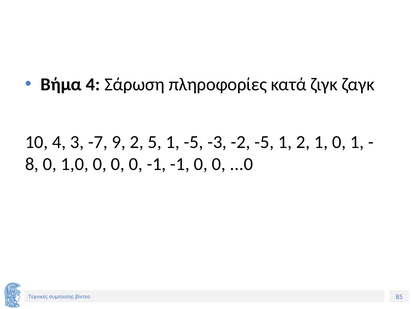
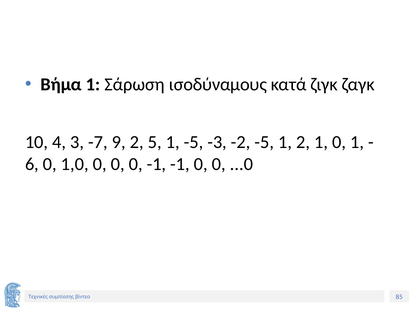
Βήμα 4: 4 -> 1
πληροφορίες: πληροφορίες -> ισοδύναμους
8: 8 -> 6
